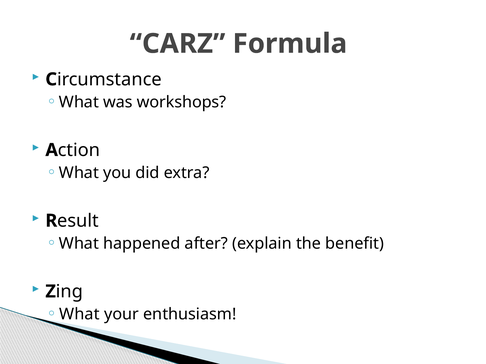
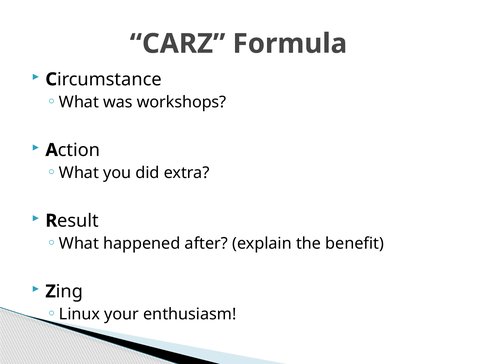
What at (79, 315): What -> Linux
